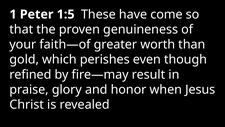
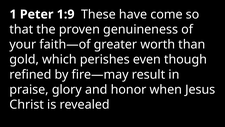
1:5: 1:5 -> 1:9
